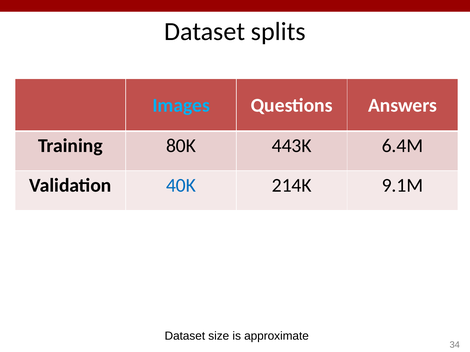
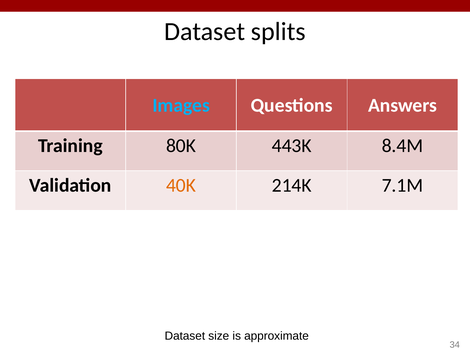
6.4M: 6.4M -> 8.4M
40K colour: blue -> orange
9.1M: 9.1M -> 7.1M
